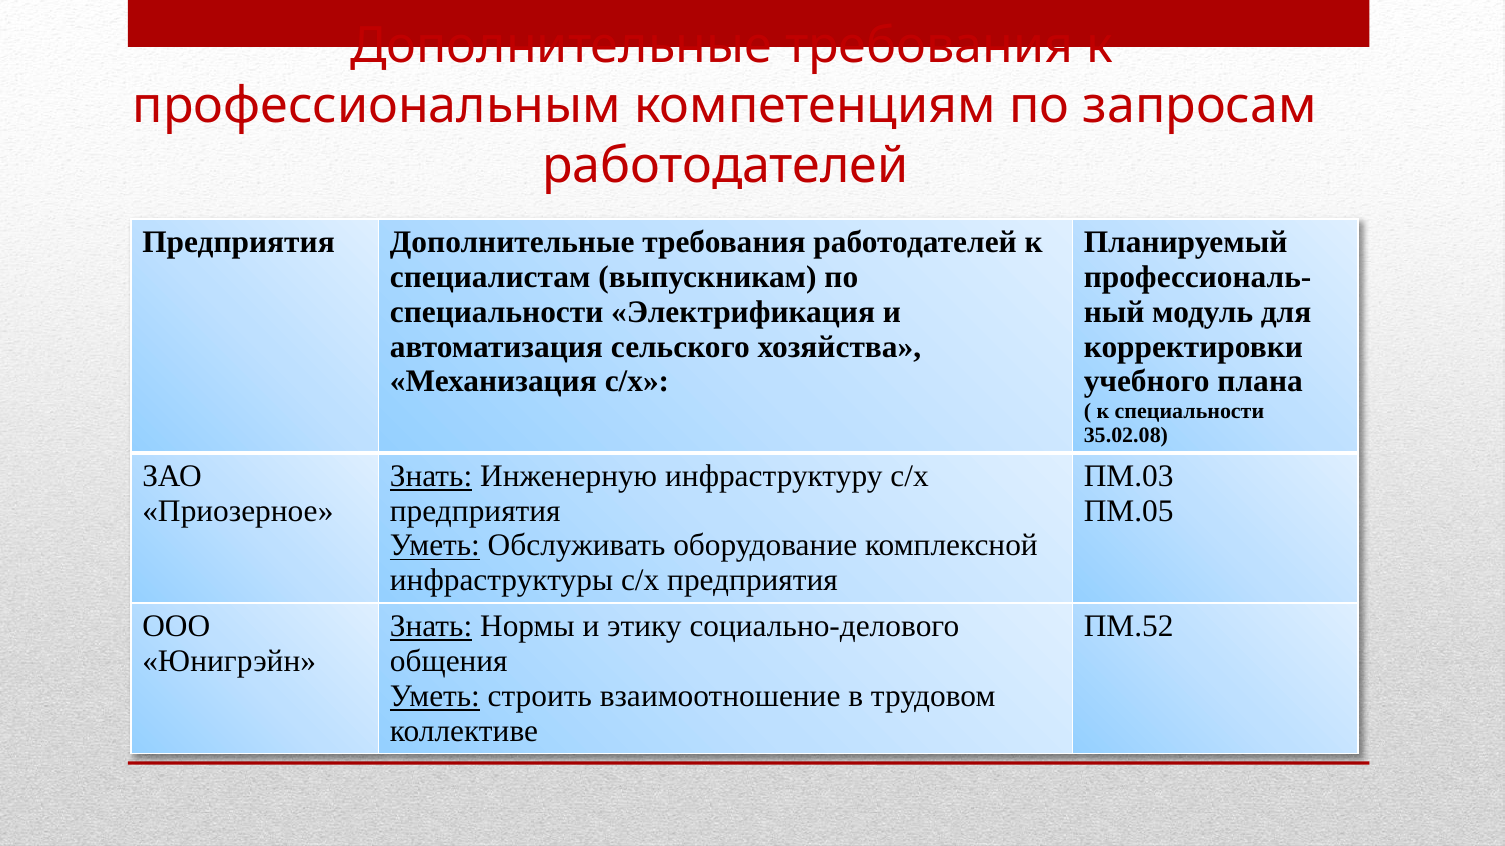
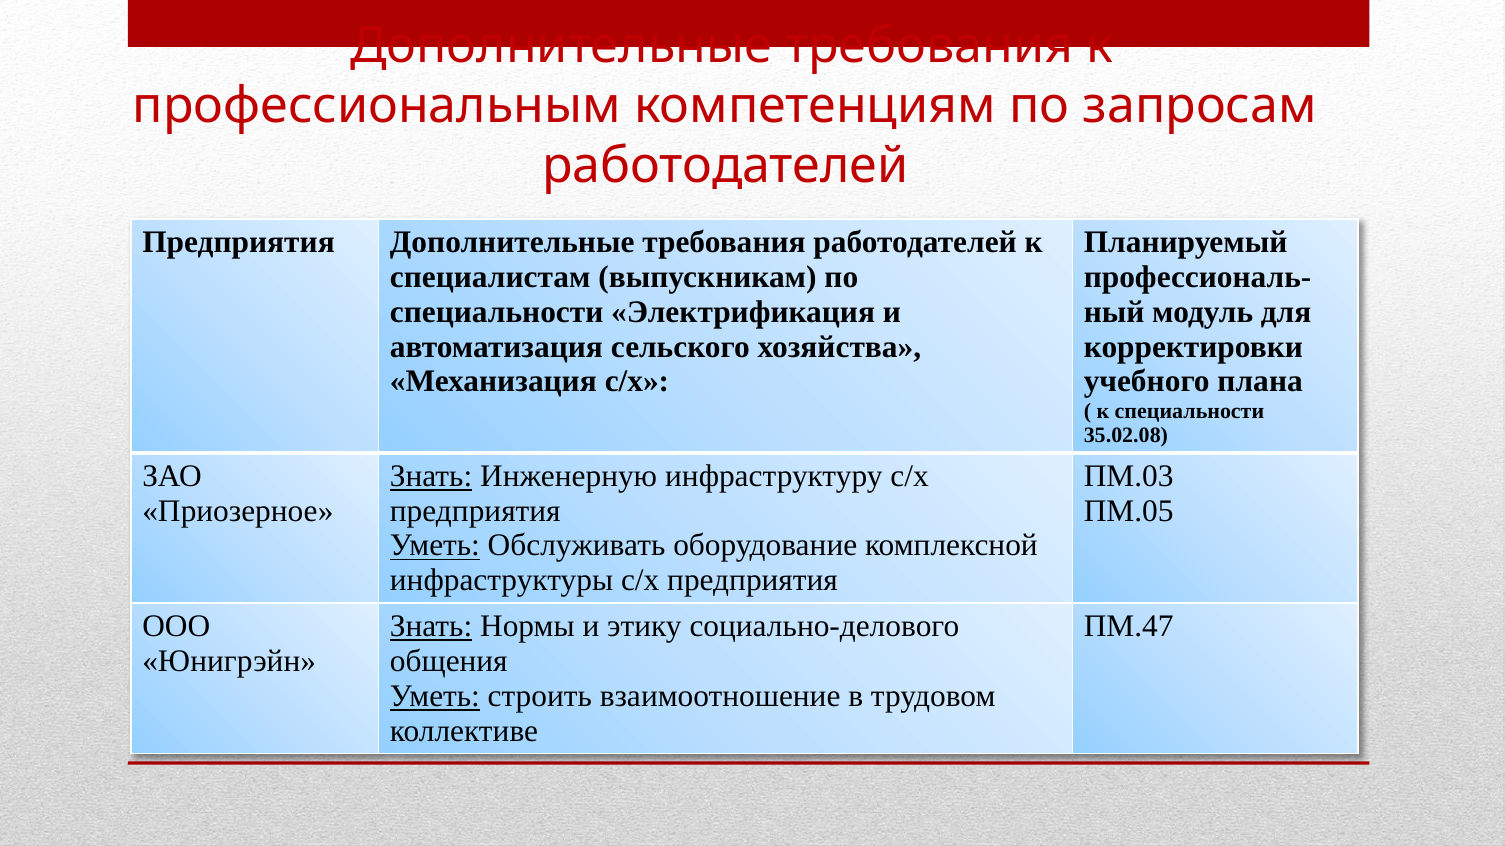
ПМ.52: ПМ.52 -> ПМ.47
